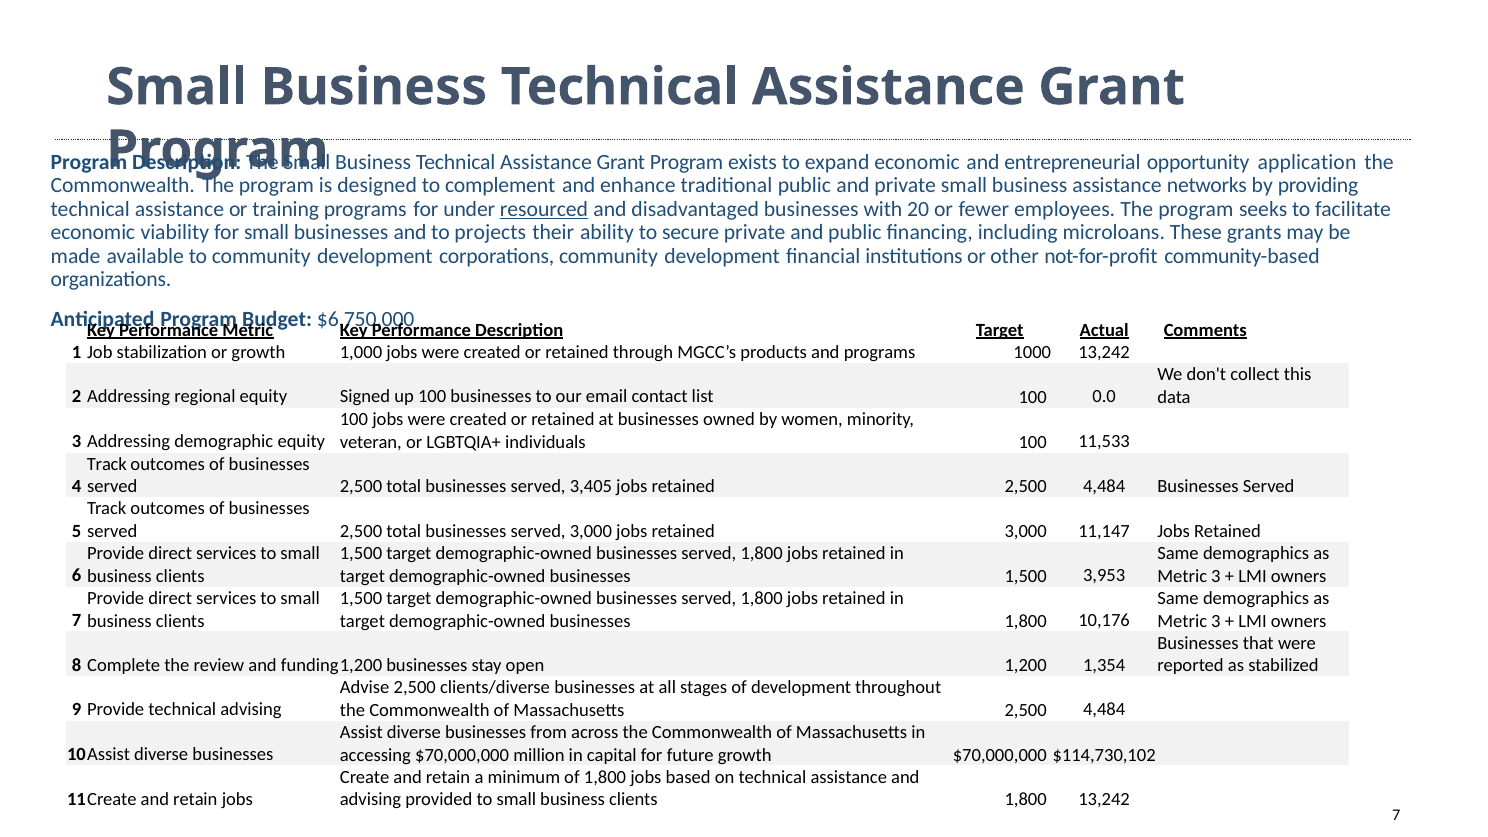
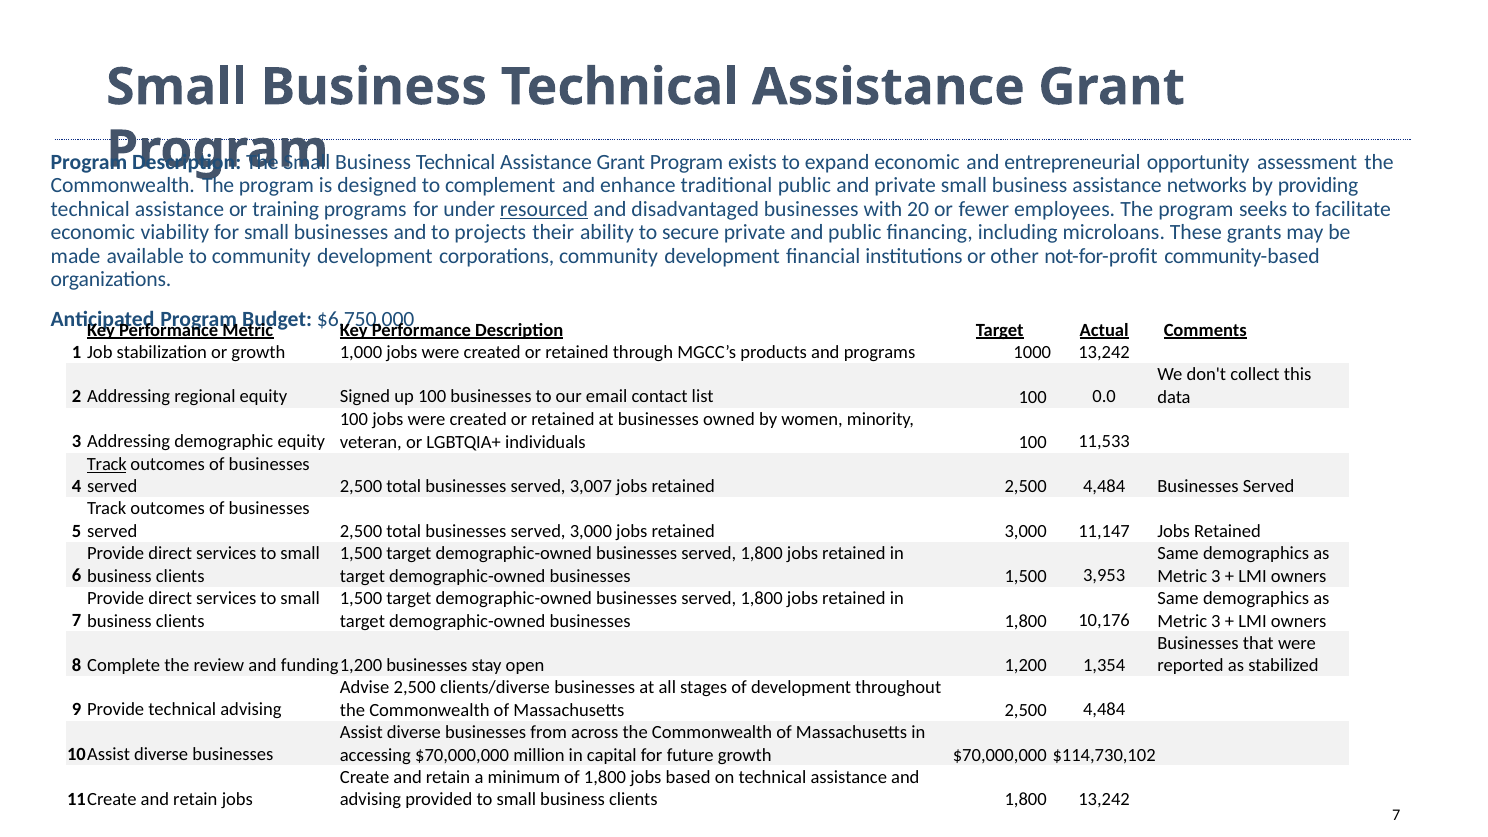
application: application -> assessment
Track at (107, 464) underline: none -> present
3,405: 3,405 -> 3,007
